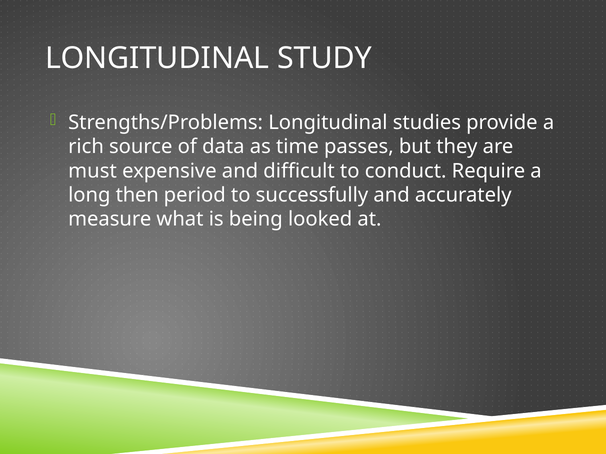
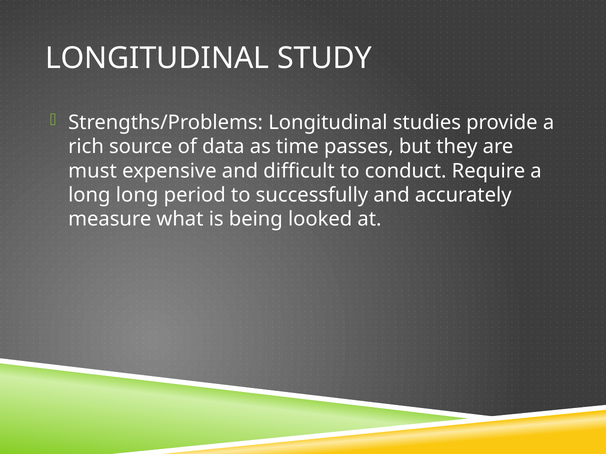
long then: then -> long
